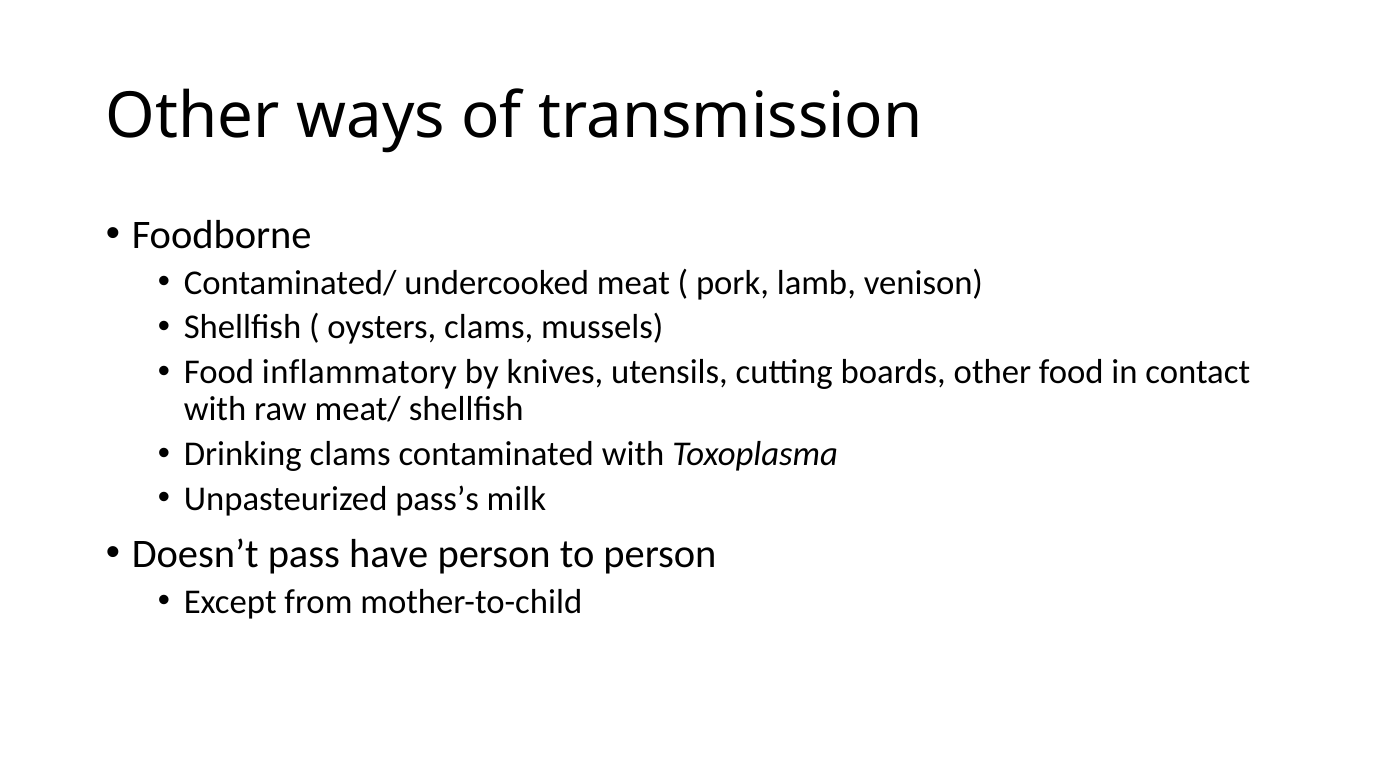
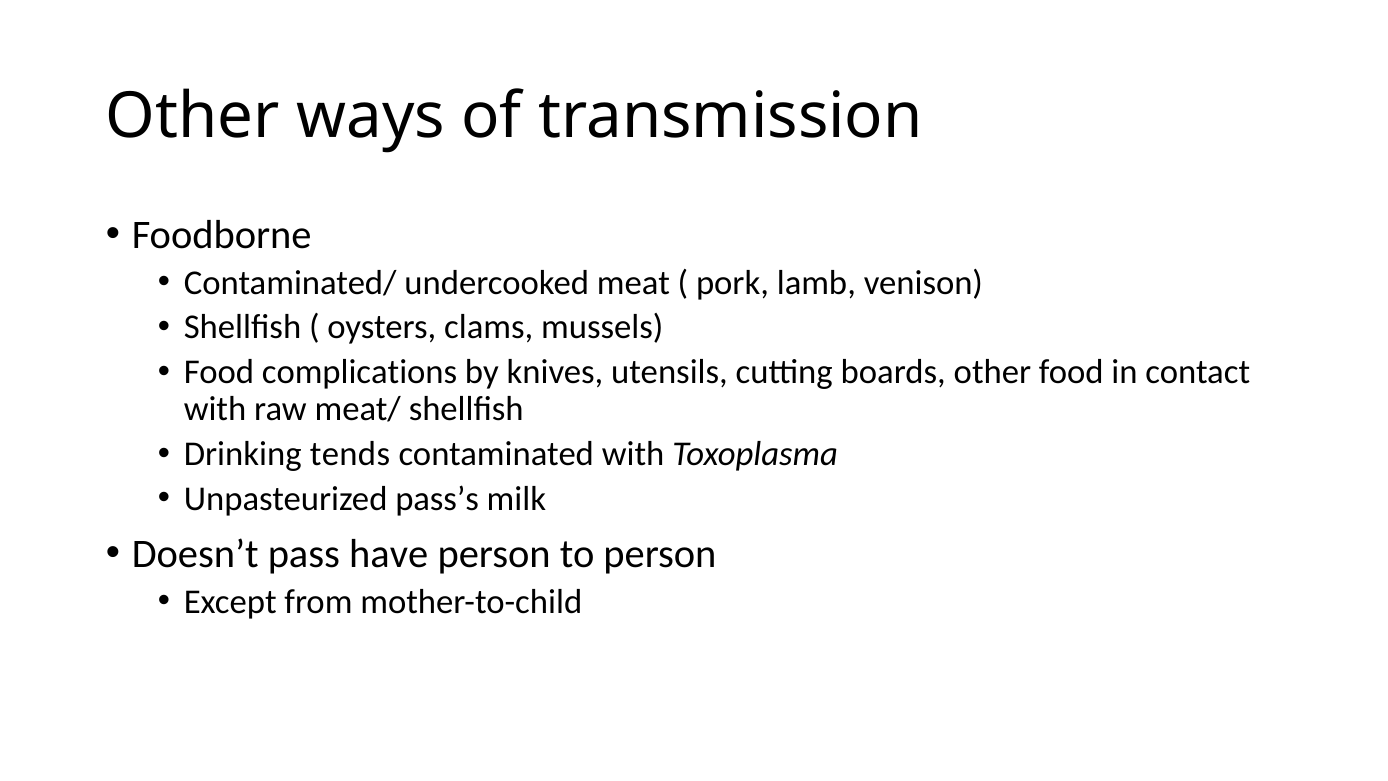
inflammatory: inflammatory -> complications
Drinking clams: clams -> tends
